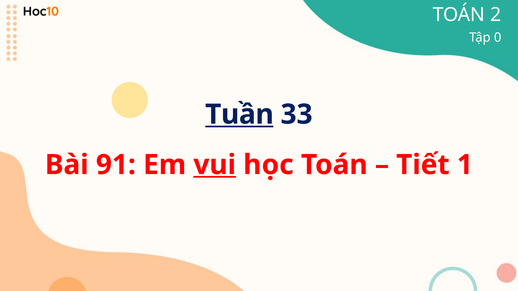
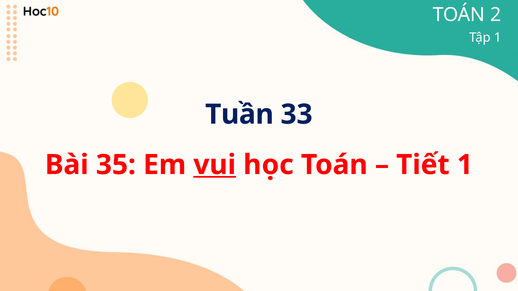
Tập 0: 0 -> 1
Tuần underline: present -> none
91: 91 -> 35
